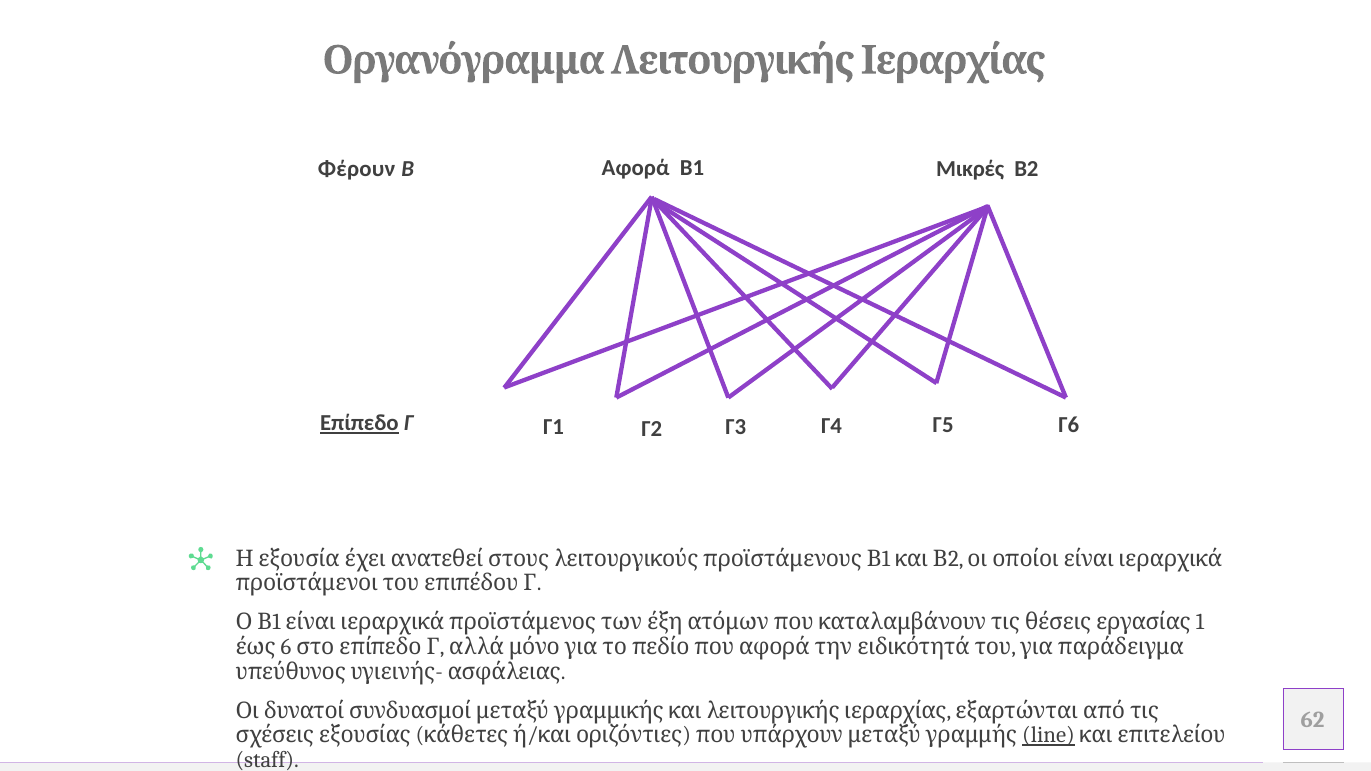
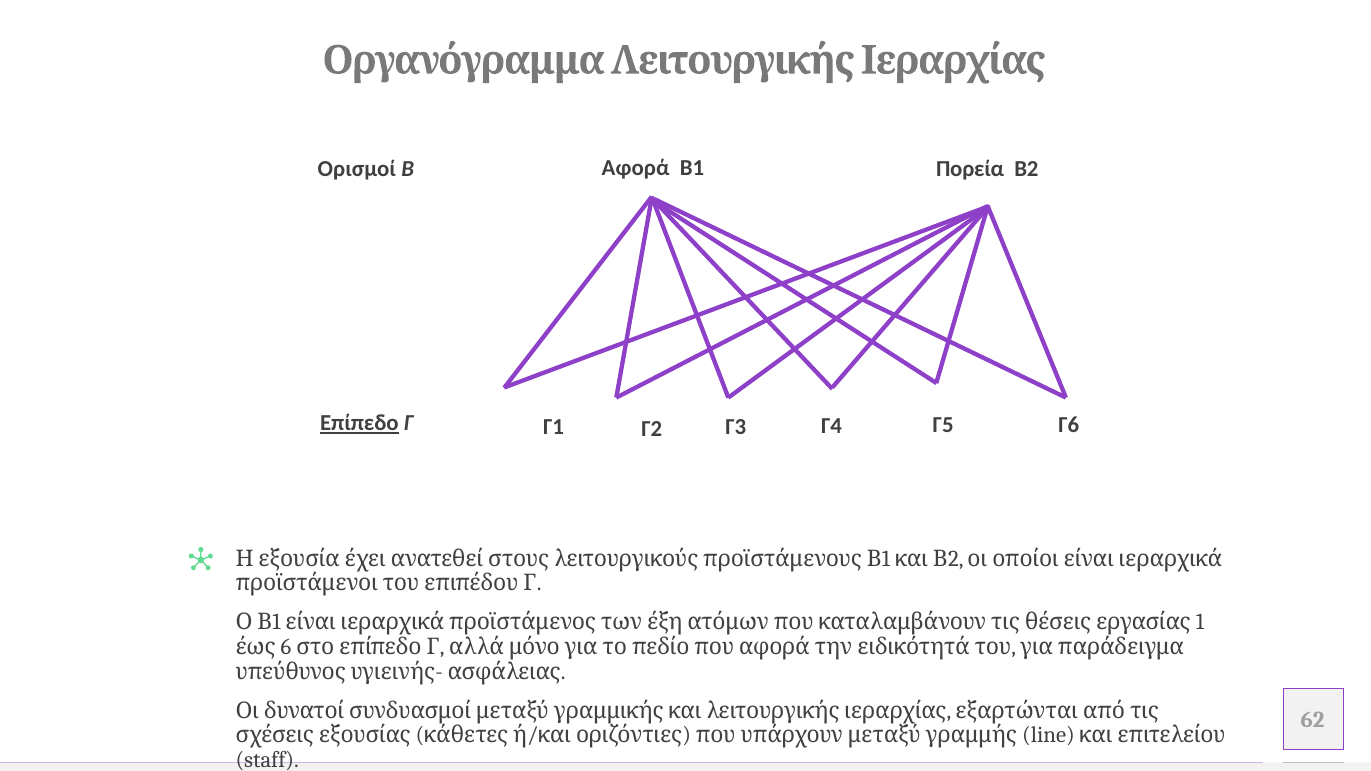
Μικρές: Μικρές -> Πορεία
Φέρουν: Φέρουν -> Ορισμοί
line underline: present -> none
